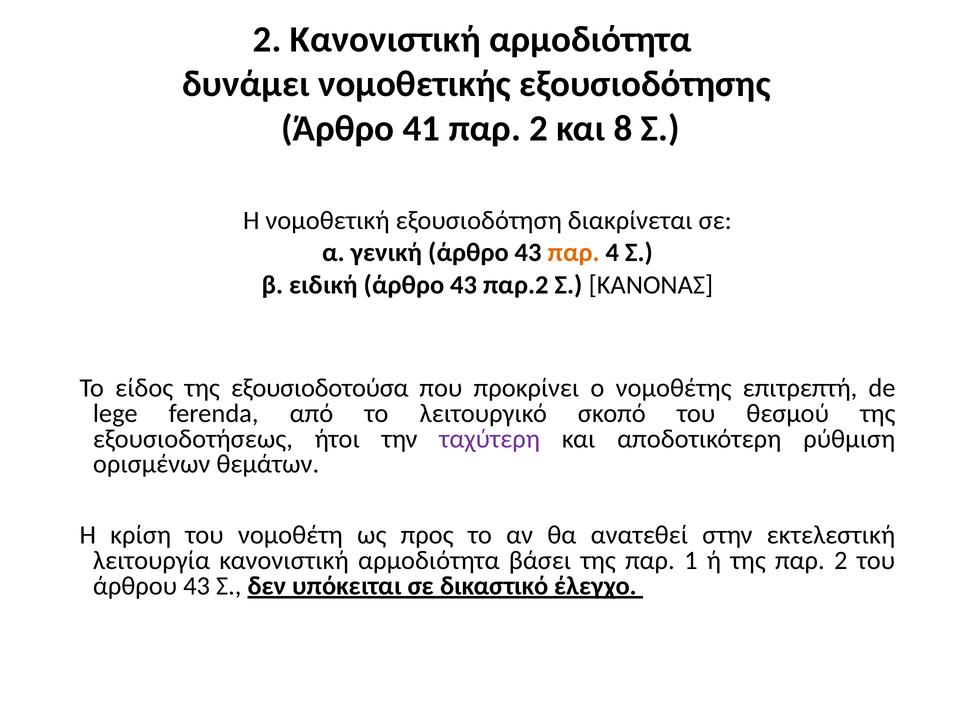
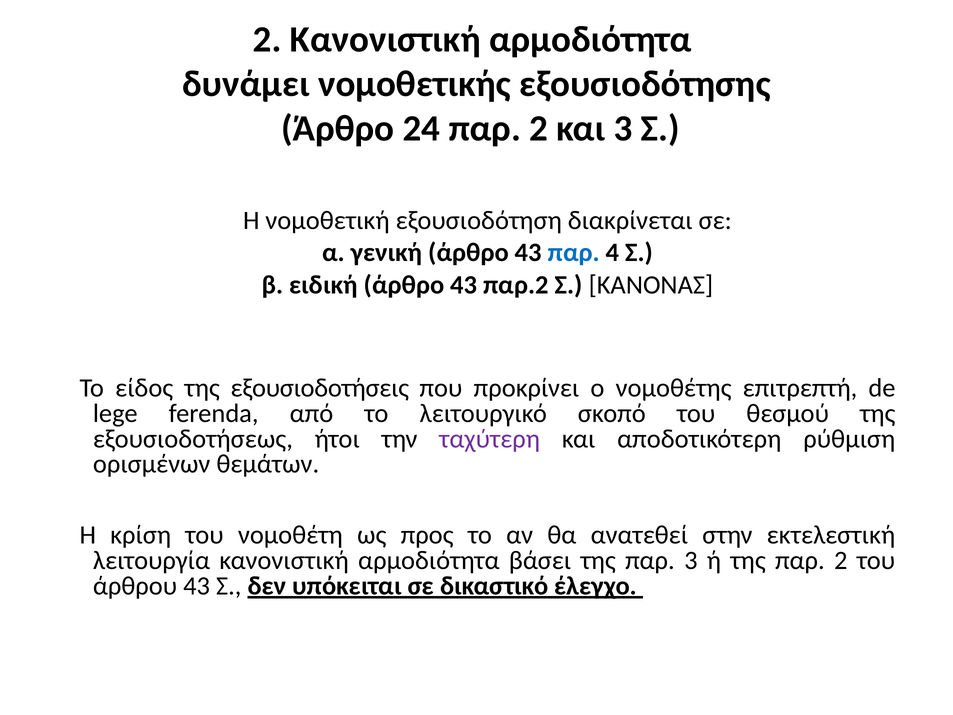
41: 41 -> 24
και 8: 8 -> 3
παρ at (574, 253) colour: orange -> blue
εξουσιοδοτούσα: εξουσιοδοτούσα -> εξουσιοδοτήσεις
παρ 1: 1 -> 3
